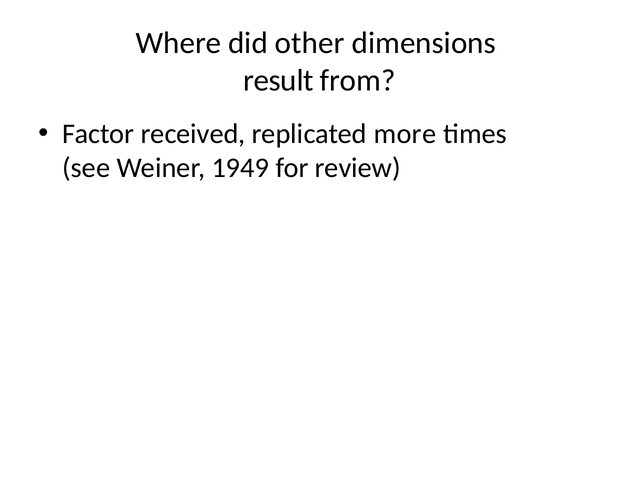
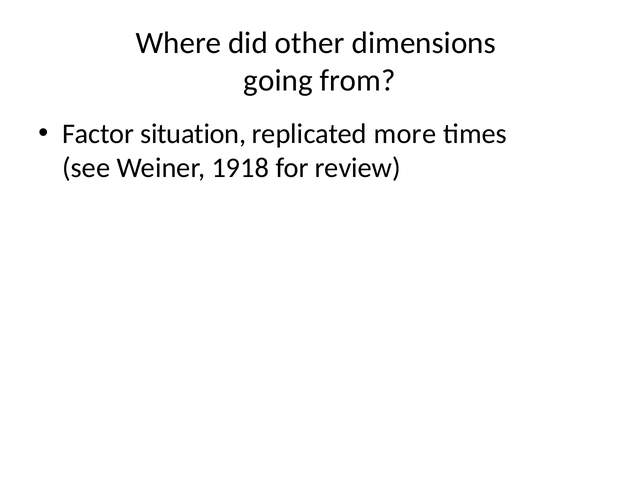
result: result -> going
received: received -> situation
1949: 1949 -> 1918
